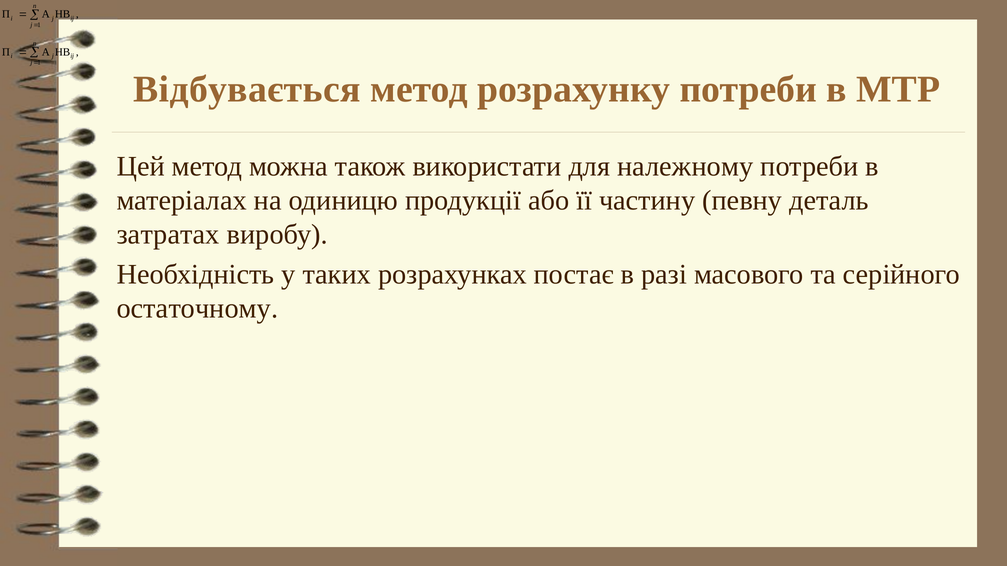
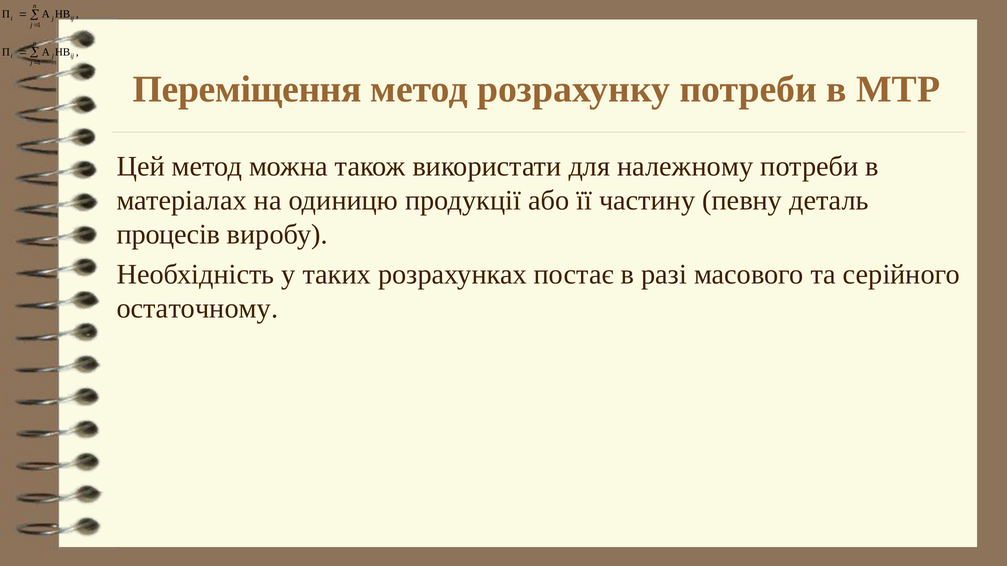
Відбувається: Відбувається -> Переміщення
затратах: затратах -> процесів
